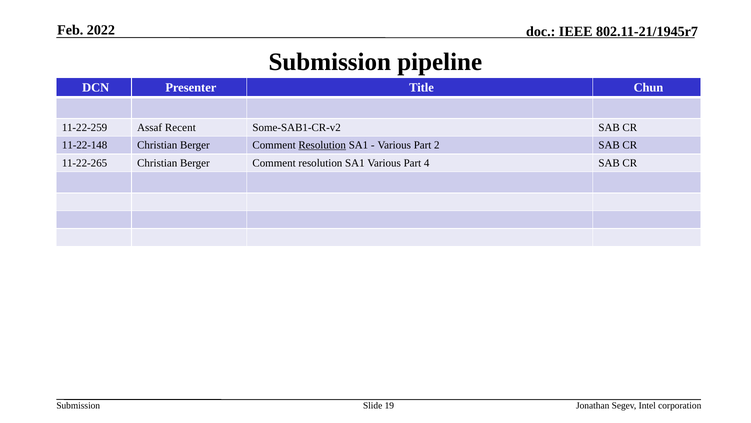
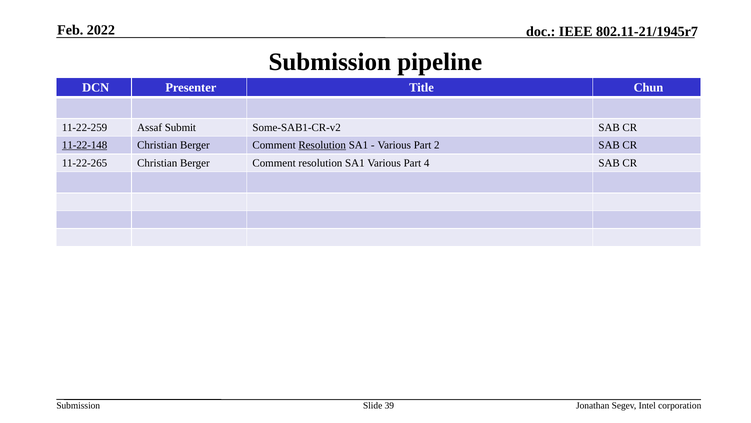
Recent: Recent -> Submit
11-22-148 underline: none -> present
19: 19 -> 39
